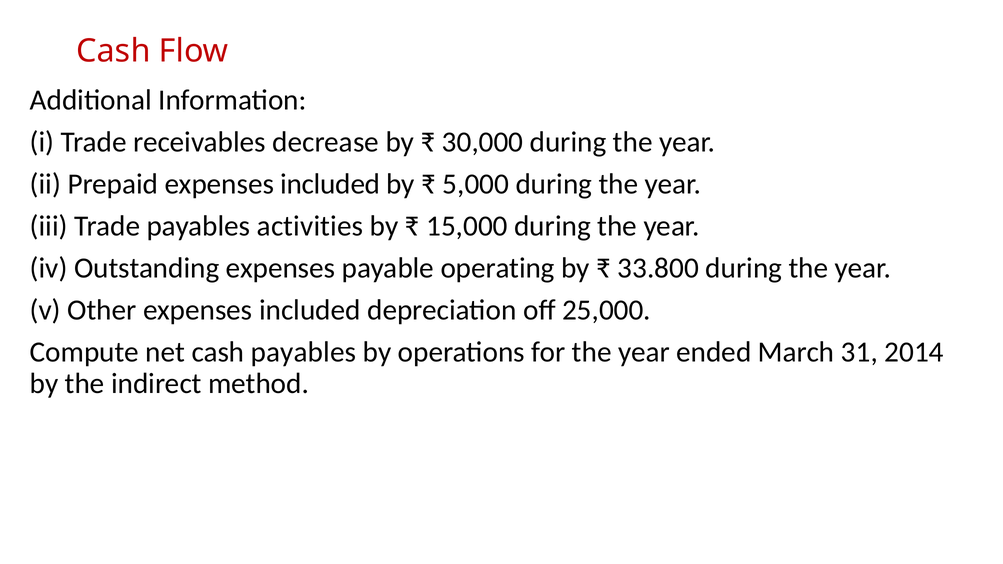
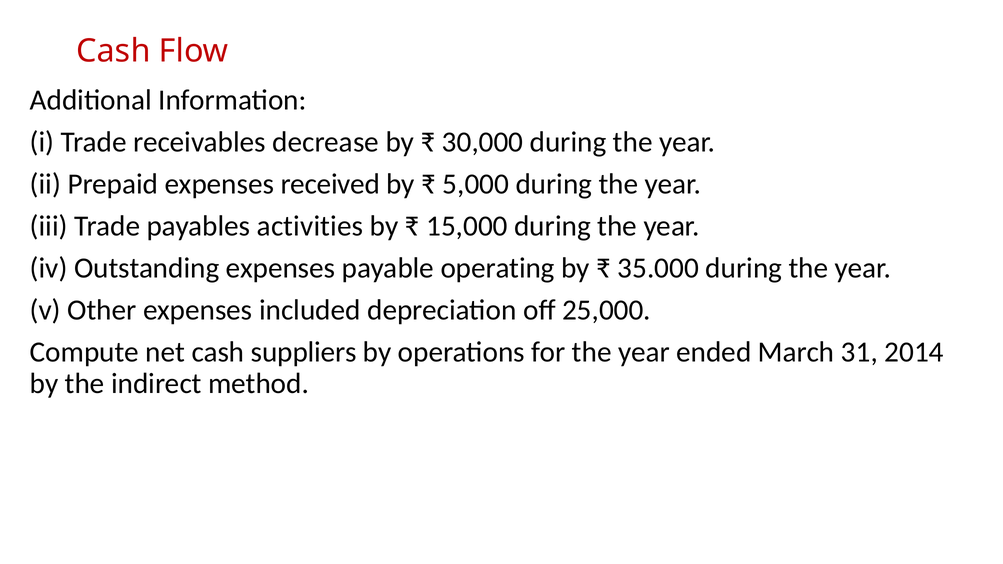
Prepaid expenses included: included -> received
33.800: 33.800 -> 35.000
cash payables: payables -> suppliers
